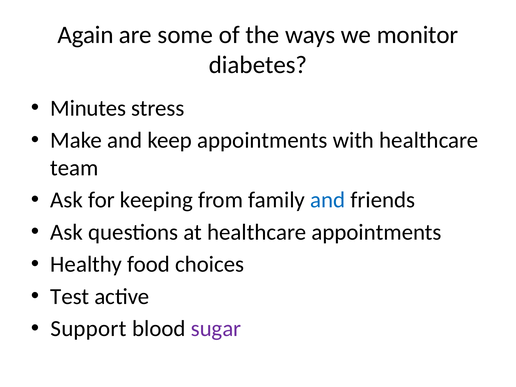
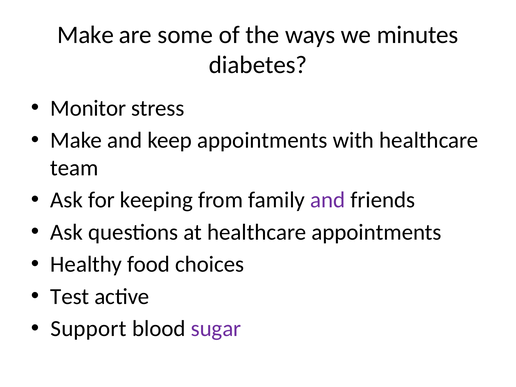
Again at (86, 35): Again -> Make
monitor: monitor -> minutes
Minutes: Minutes -> Monitor
and at (328, 200) colour: blue -> purple
